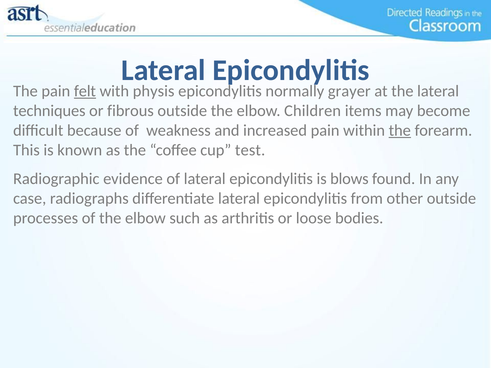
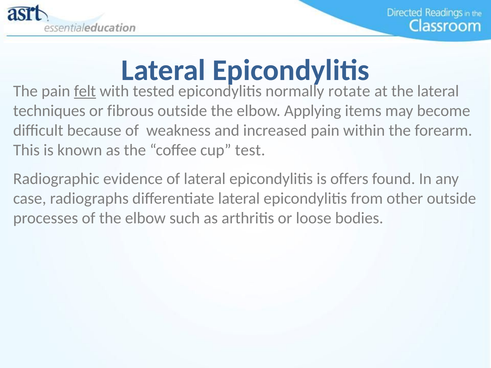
physis: physis -> tested
grayer: grayer -> rotate
Children: Children -> Applying
the at (400, 130) underline: present -> none
blows: blows -> offers
